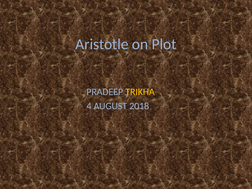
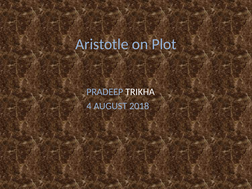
TRIKHA colour: yellow -> white
